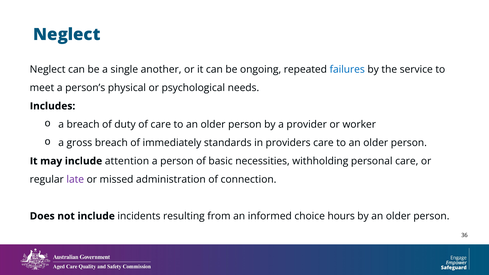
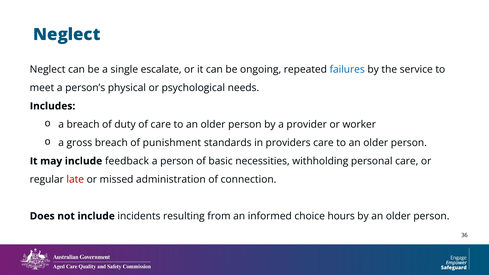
another: another -> escalate
immediately: immediately -> punishment
attention: attention -> feedback
late colour: purple -> red
